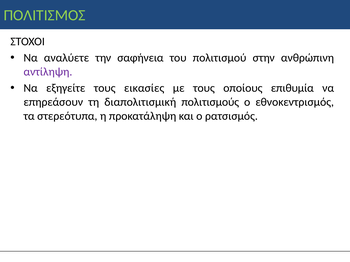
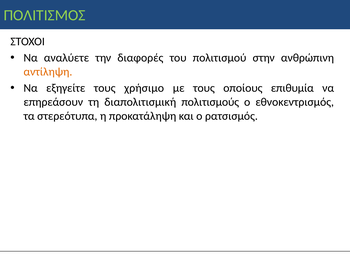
σαφήνεια: σαφήνεια -> διαφορές
αντίληψη colour: purple -> orange
εικασίες: εικασίες -> χρήσιμο
